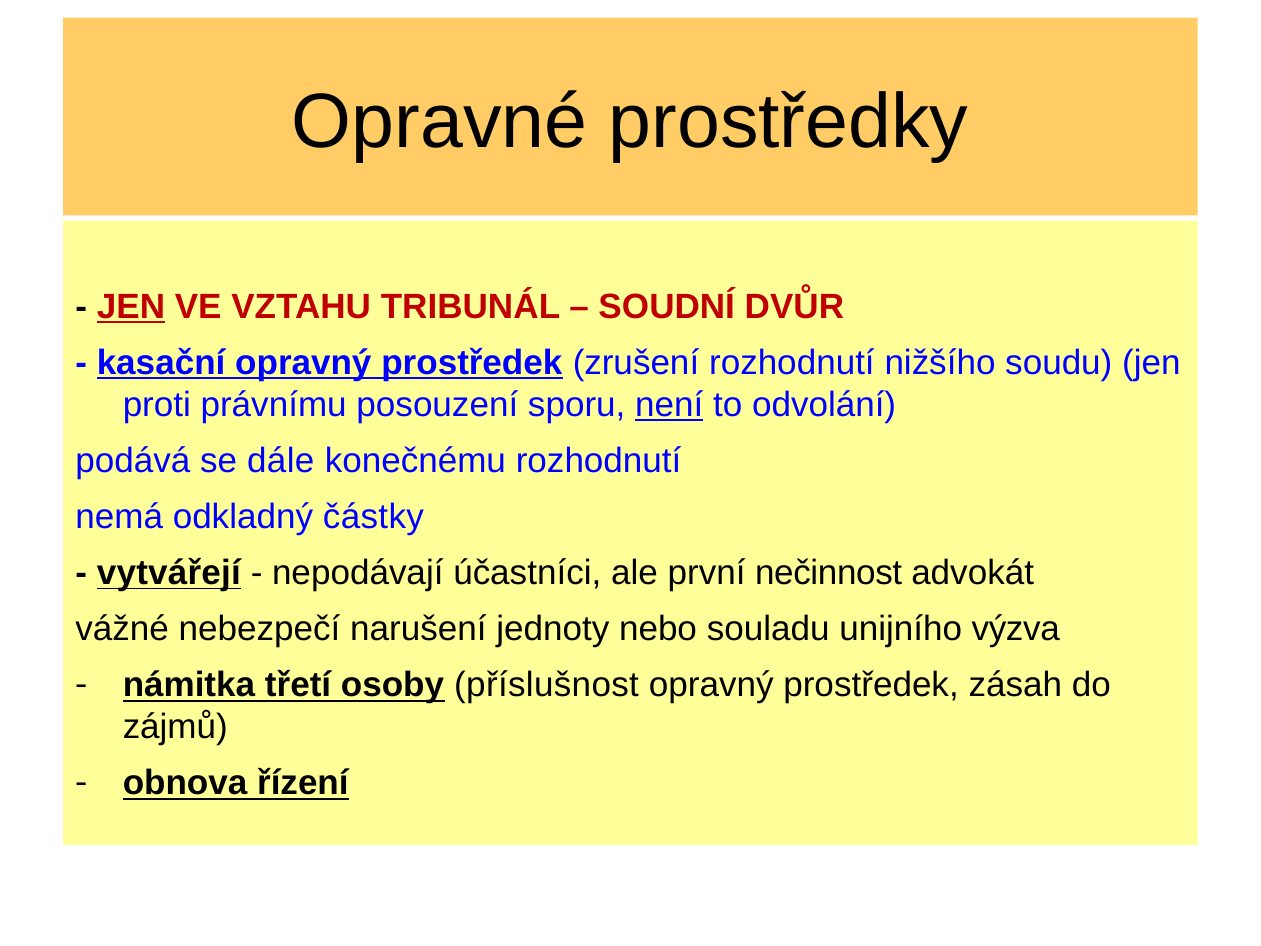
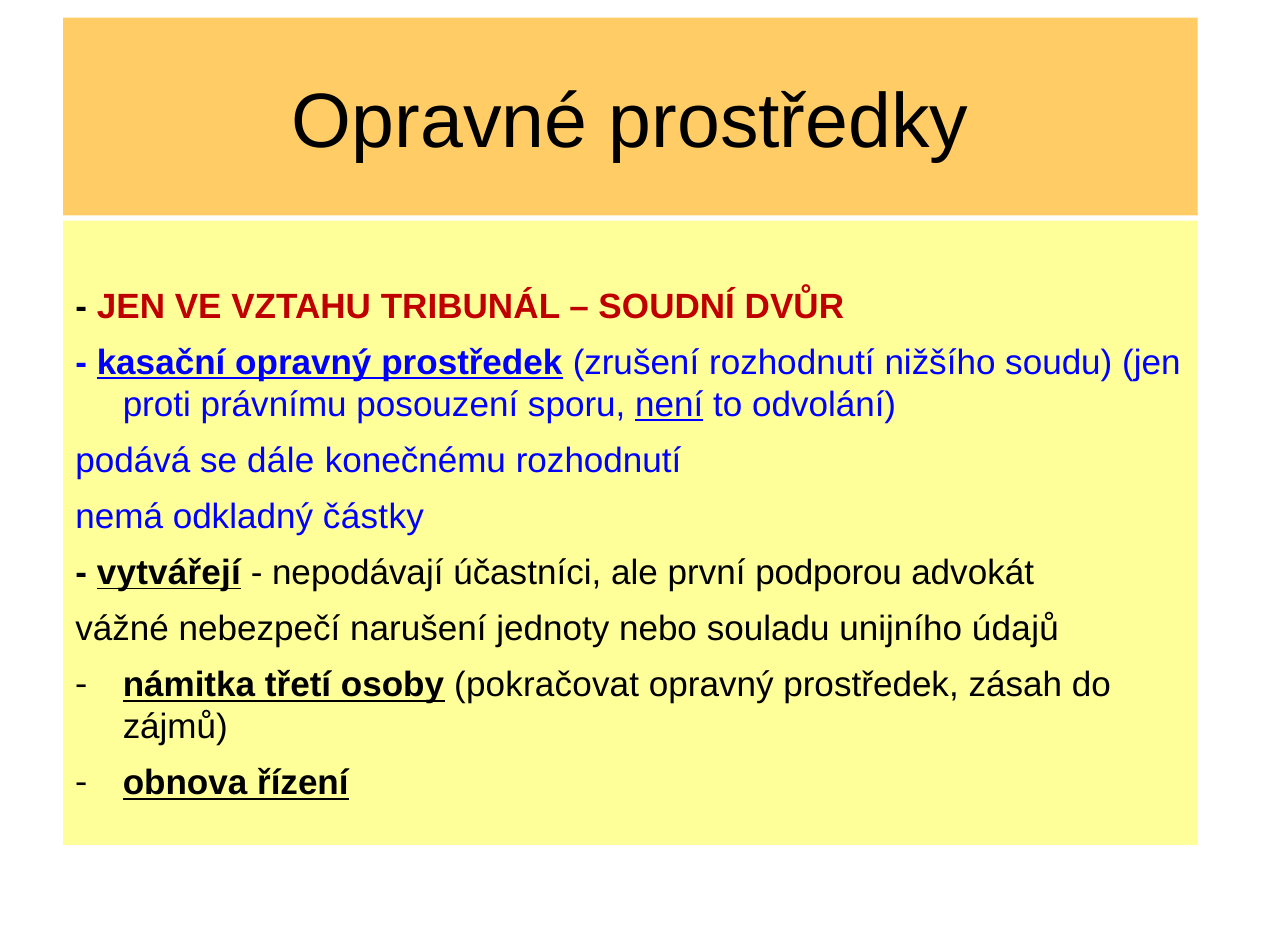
JEN at (131, 307) underline: present -> none
nečinnost: nečinnost -> podporou
výzva: výzva -> údajů
příslušnost: příslušnost -> pokračovat
